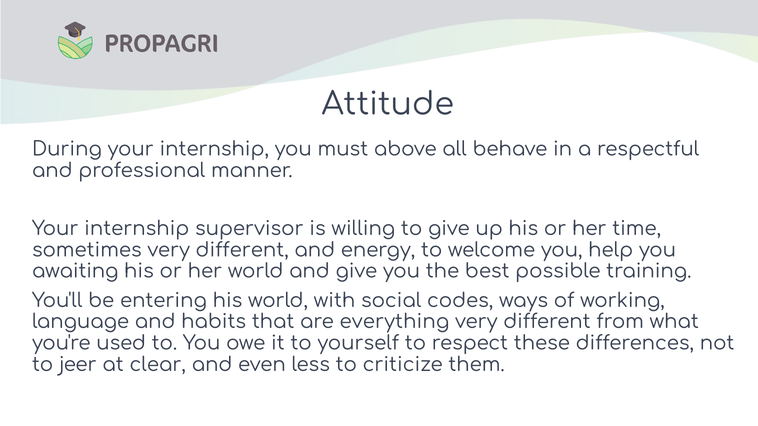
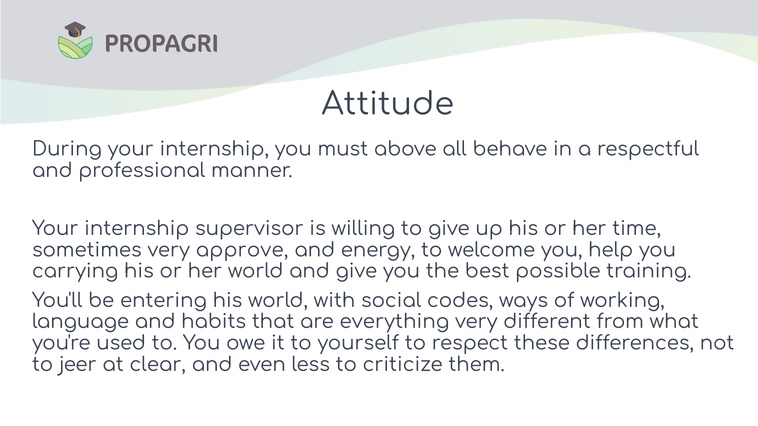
sometimes very different: different -> approve
awaiting: awaiting -> carrying
